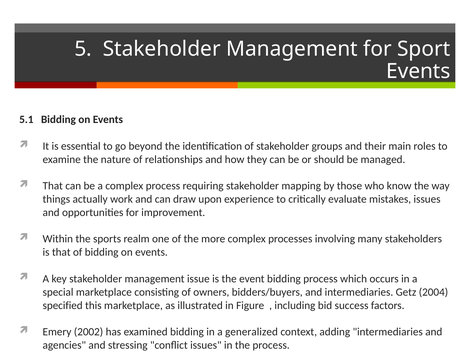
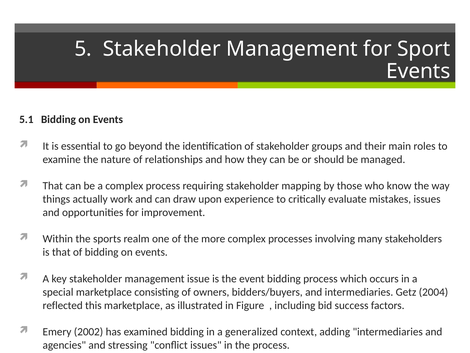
specified: specified -> reflected
